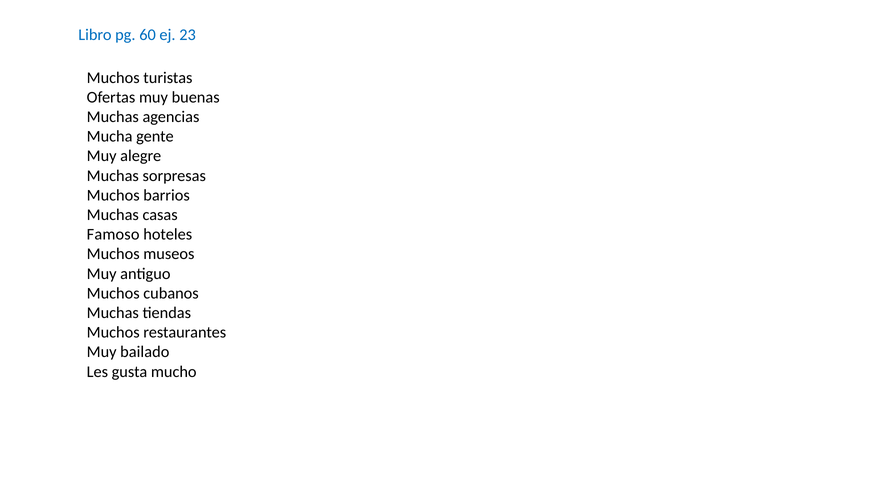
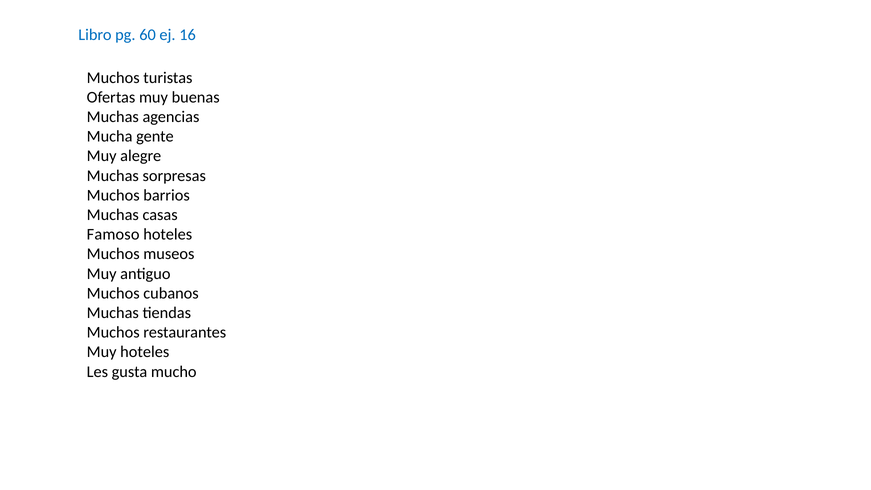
23: 23 -> 16
Muy bailado: bailado -> hoteles
